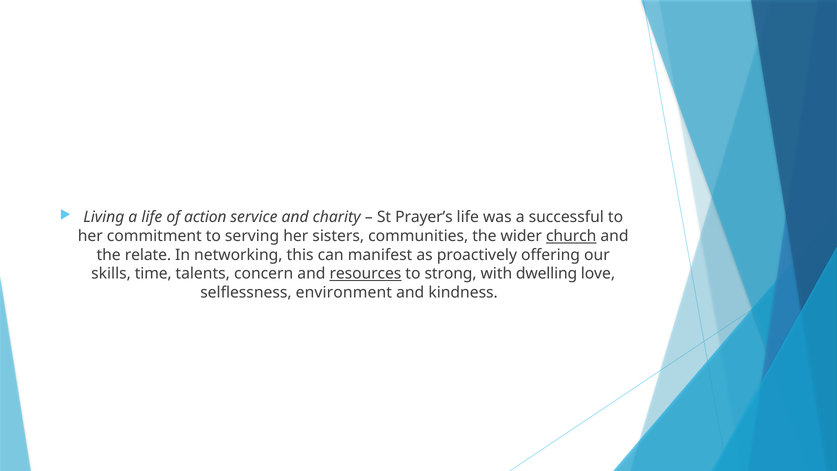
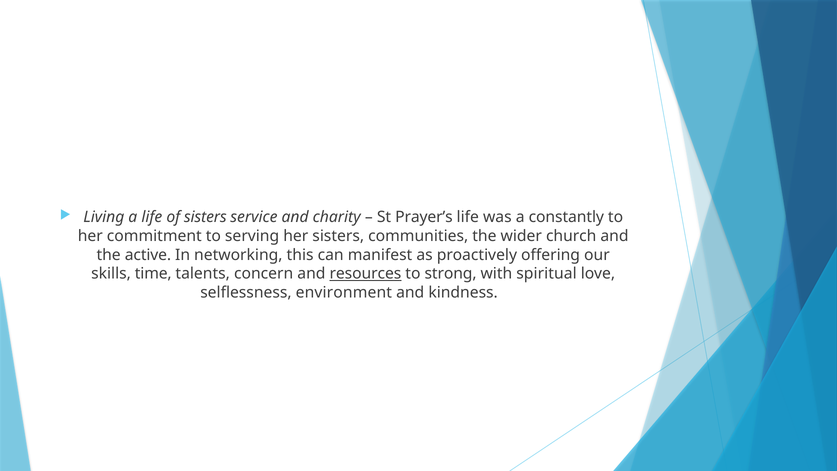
of action: action -> sisters
successful: successful -> constantly
church underline: present -> none
relate: relate -> active
dwelling: dwelling -> spiritual
